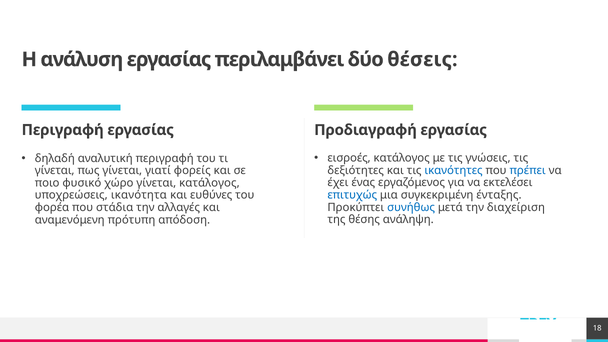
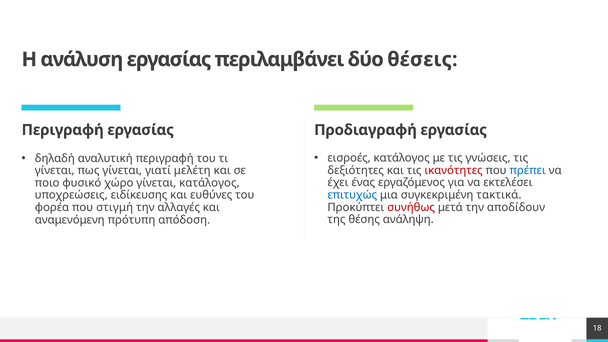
ικανότητες colour: blue -> red
φορείς: φορείς -> μελέτη
ένταξης: ένταξης -> τακτικά
ικανότητα: ικανότητα -> ειδίκευσης
συνήθως colour: blue -> red
διαχείριση: διαχείριση -> αποδίδουν
στάδια: στάδια -> στιγμή
